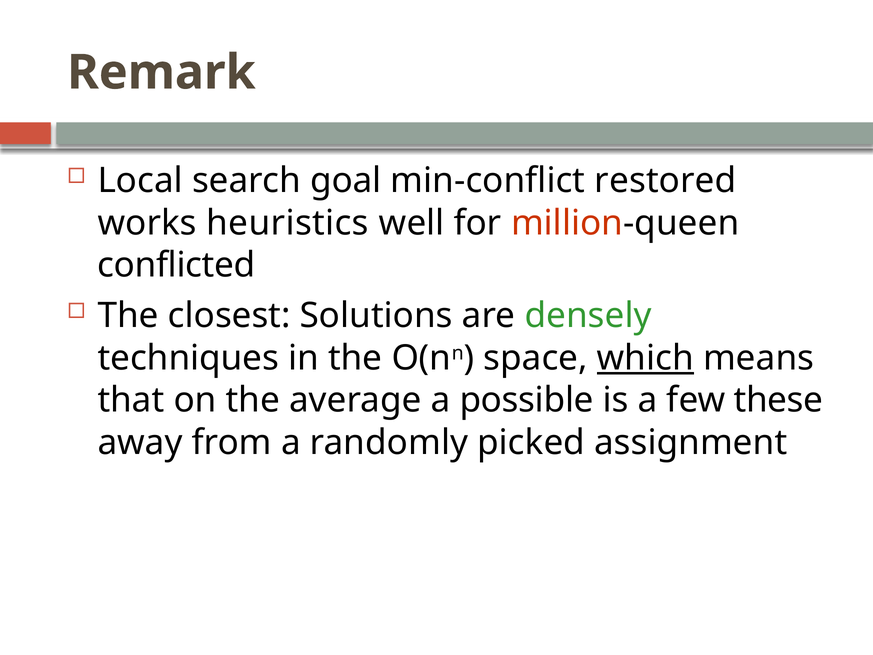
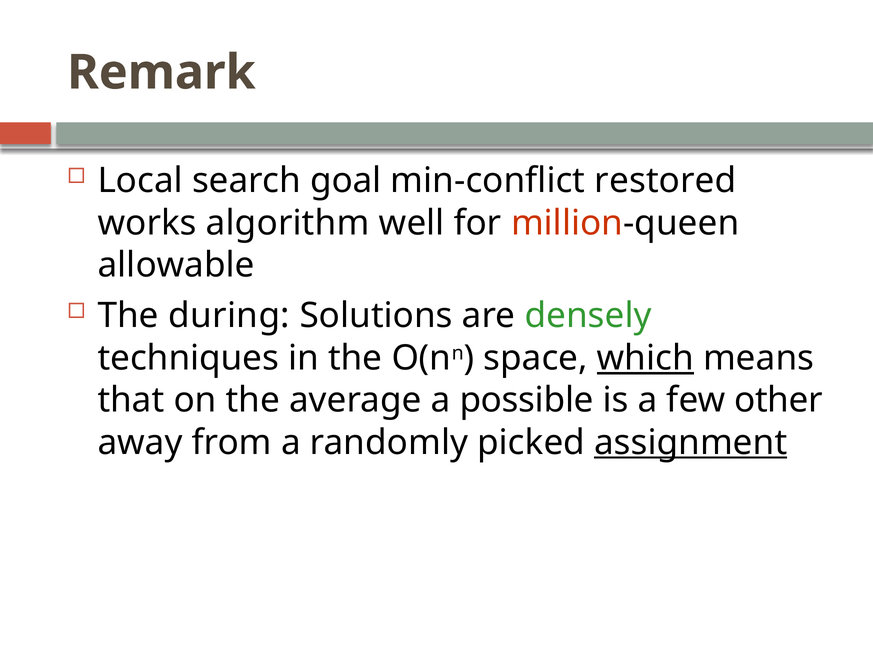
heuristics: heuristics -> algorithm
conflicted: conflicted -> allowable
closest: closest -> during
these: these -> other
assignment underline: none -> present
